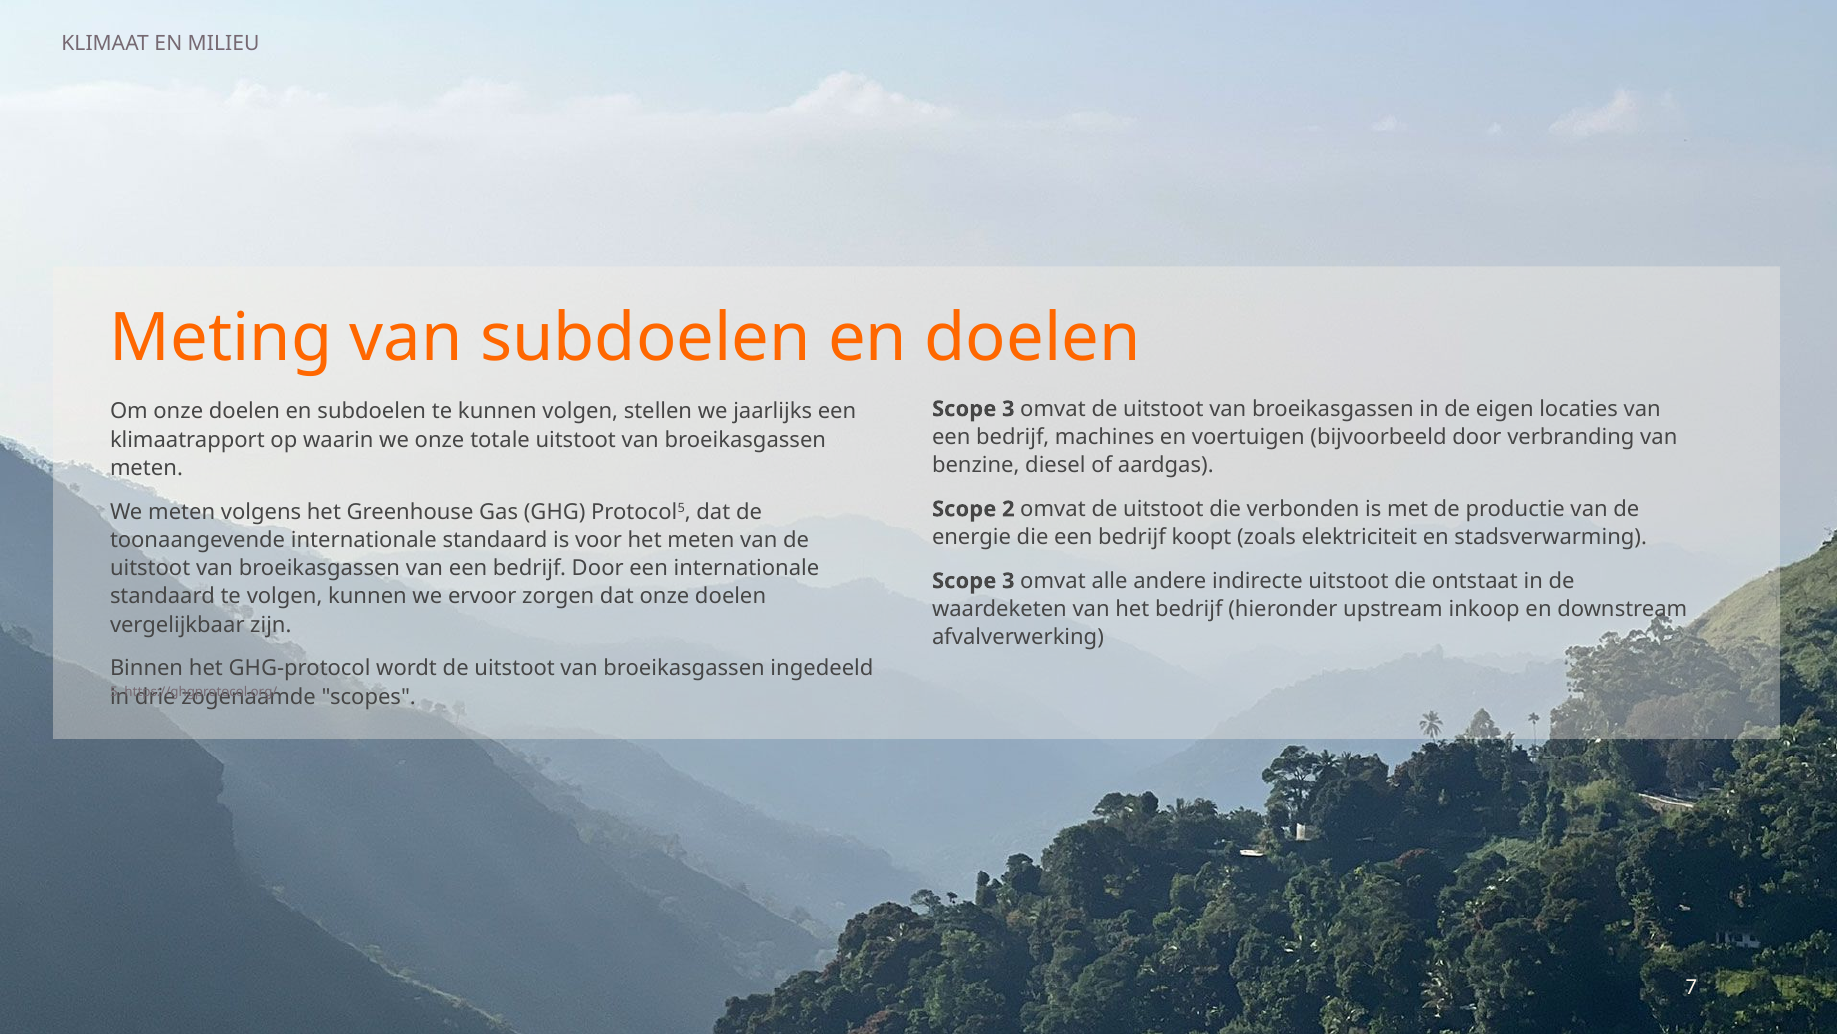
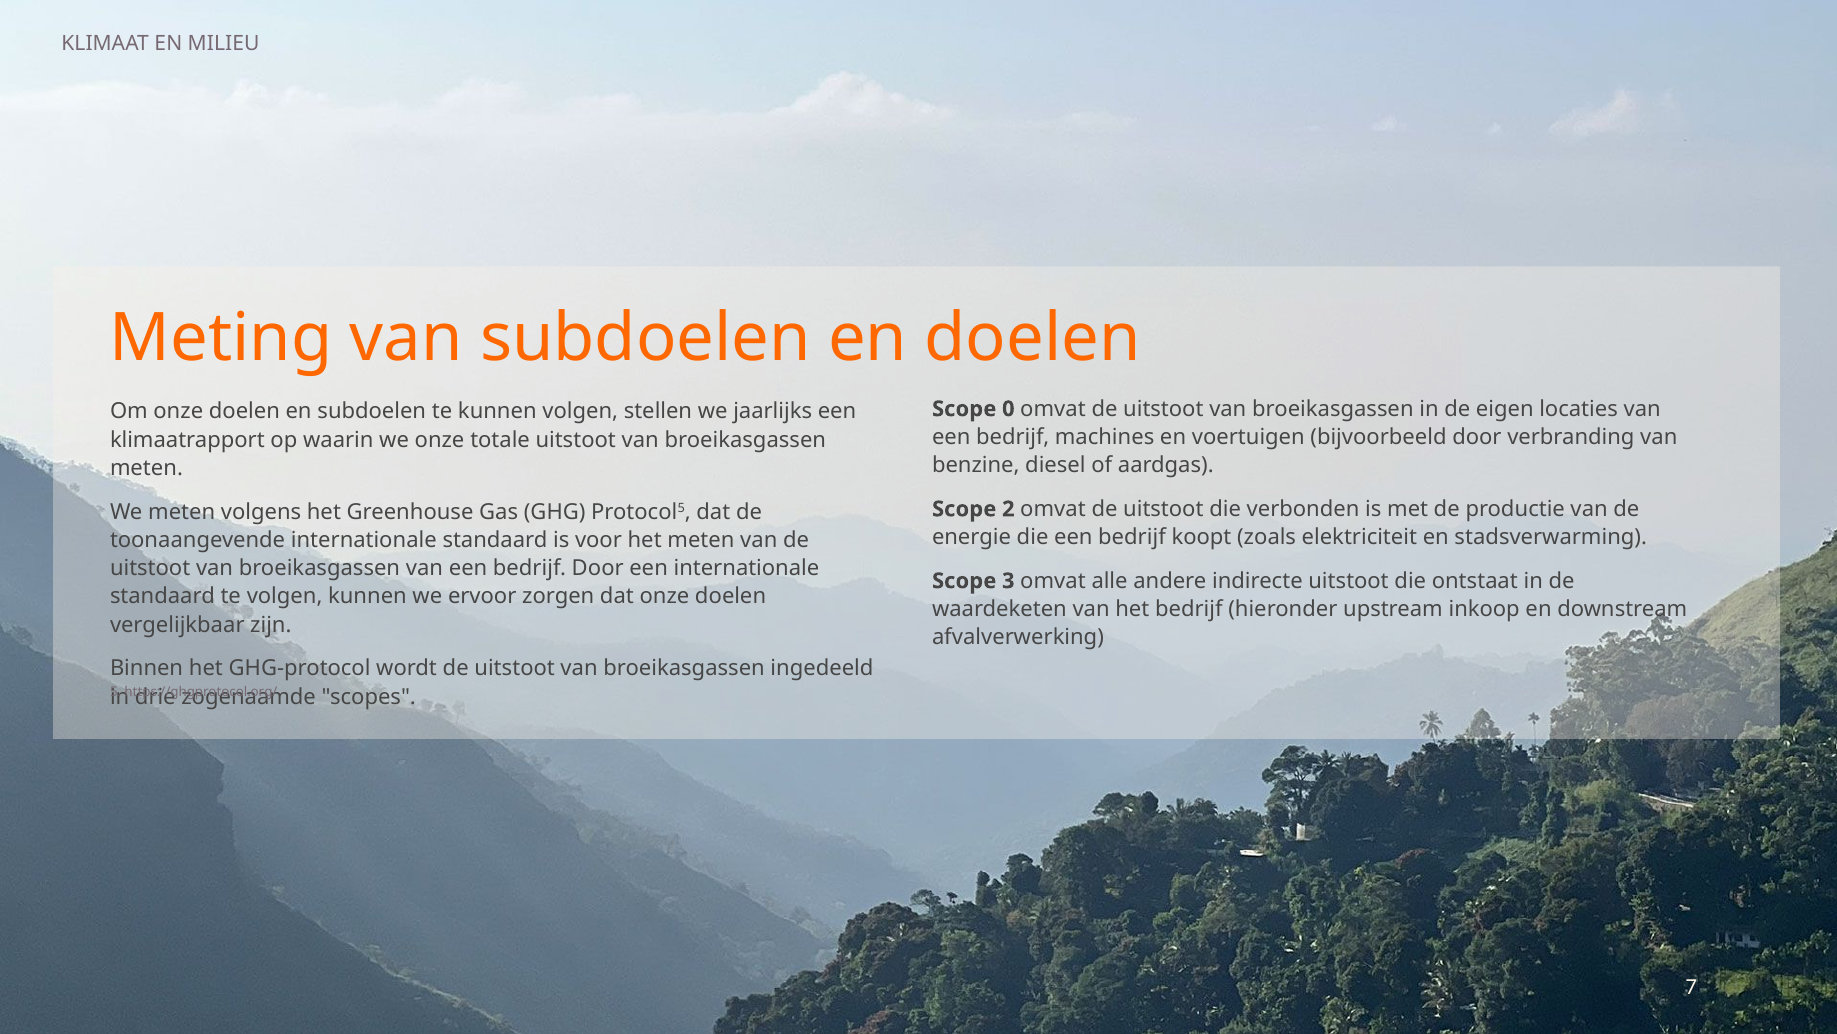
3 at (1008, 409): 3 -> 0
